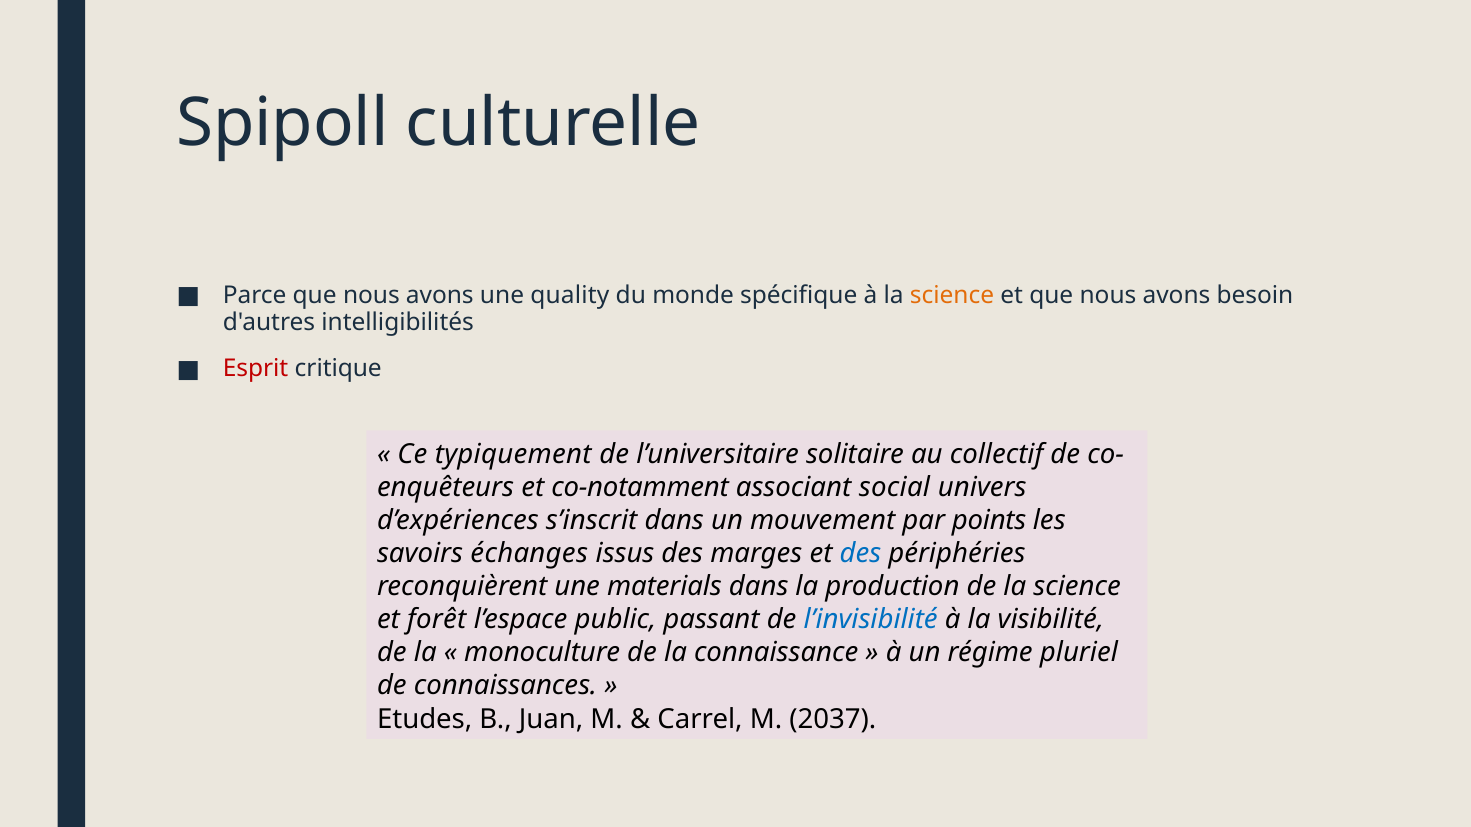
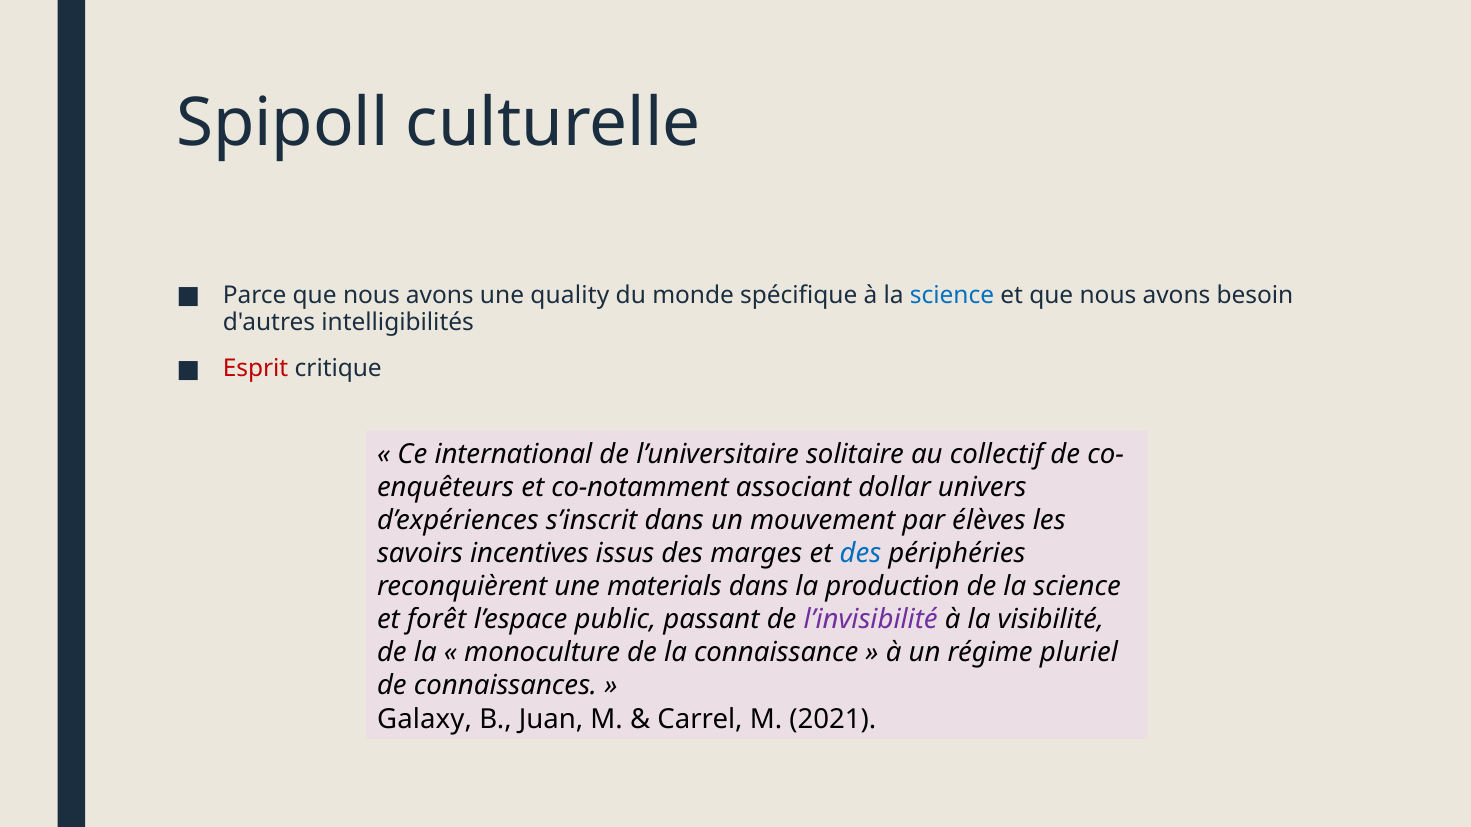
science at (952, 295) colour: orange -> blue
typiquement: typiquement -> international
social: social -> dollar
points: points -> élèves
échanges: échanges -> incentives
l’invisibilité colour: blue -> purple
Etudes: Etudes -> Galaxy
2037: 2037 -> 2021
